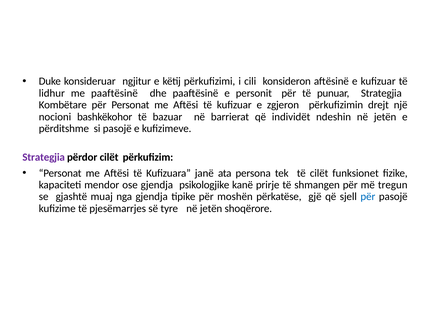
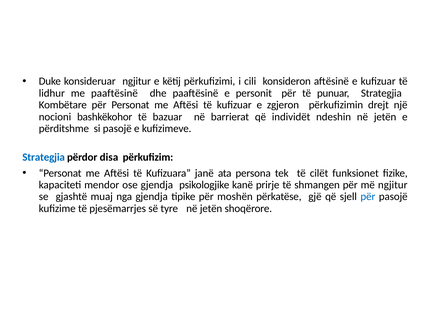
Strategjia at (44, 157) colour: purple -> blue
përdor cilët: cilët -> disa
më tregun: tregun -> ngjitur
